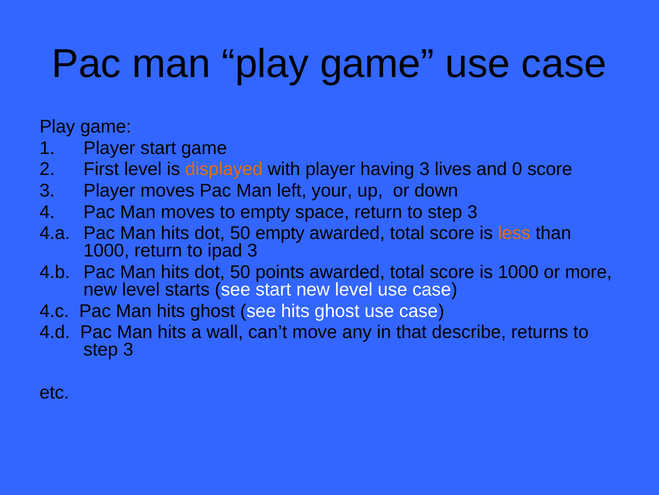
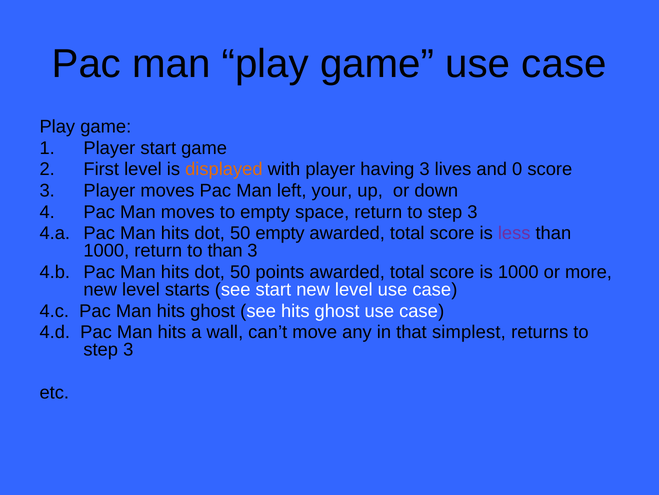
less colour: orange -> purple
to ipad: ipad -> than
describe: describe -> simplest
